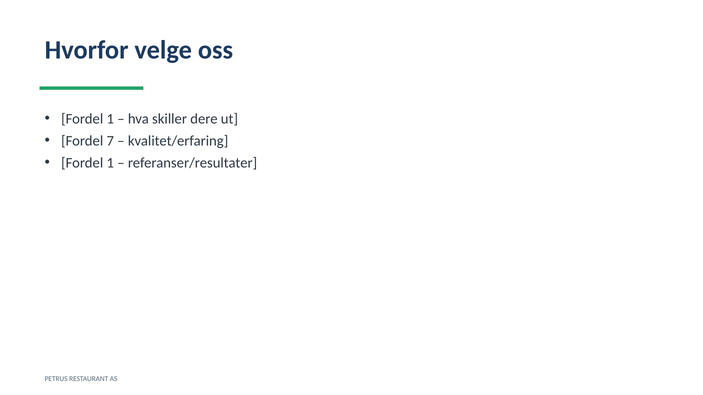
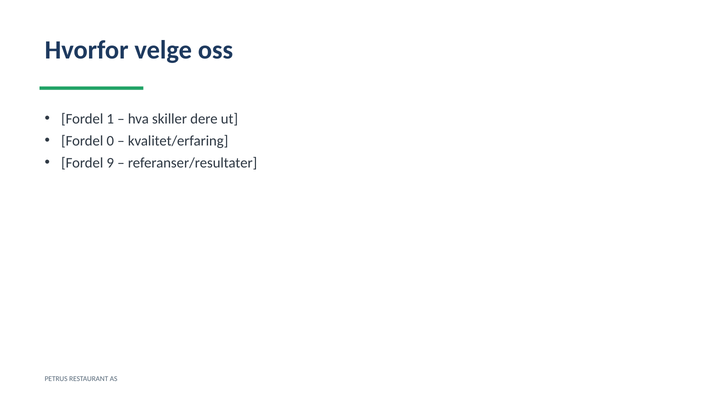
7: 7 -> 0
1 at (110, 163): 1 -> 9
